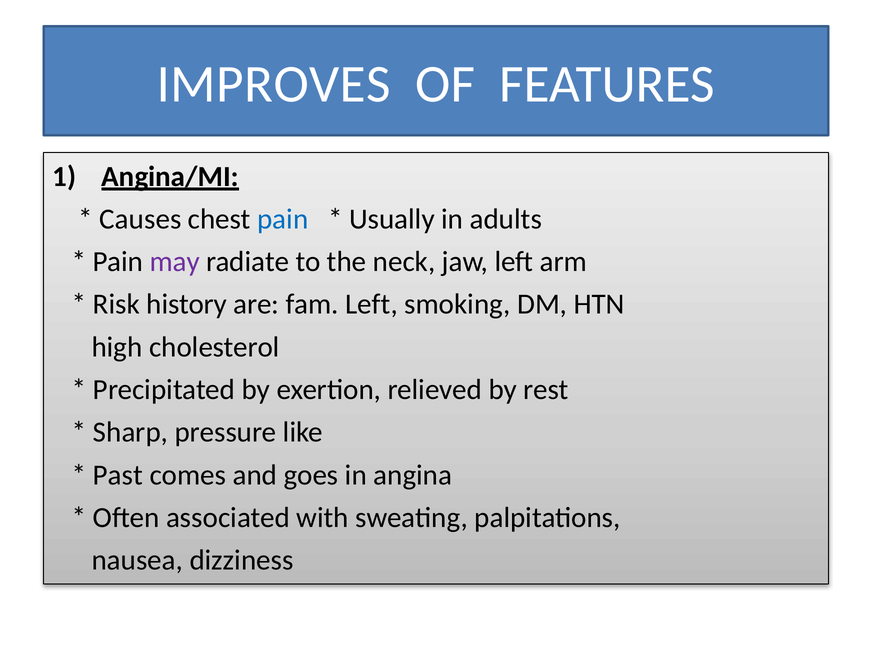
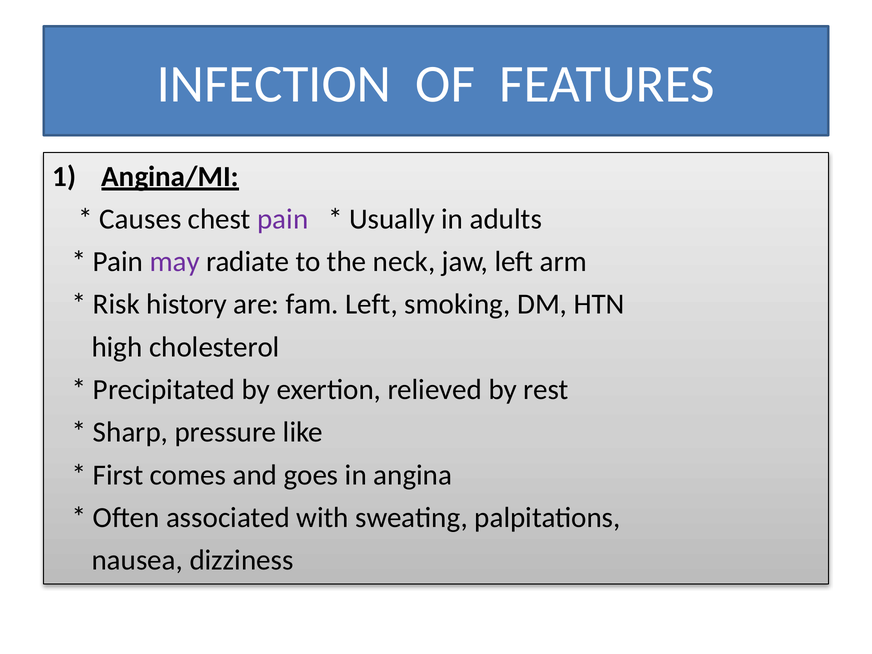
IMPROVES: IMPROVES -> INFECTION
pain at (283, 219) colour: blue -> purple
Past: Past -> First
